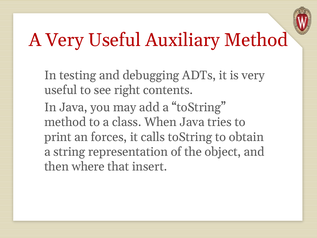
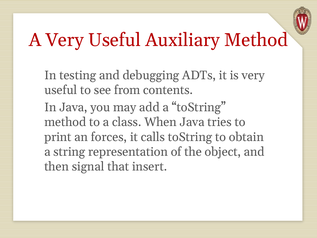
right: right -> from
where: where -> signal
